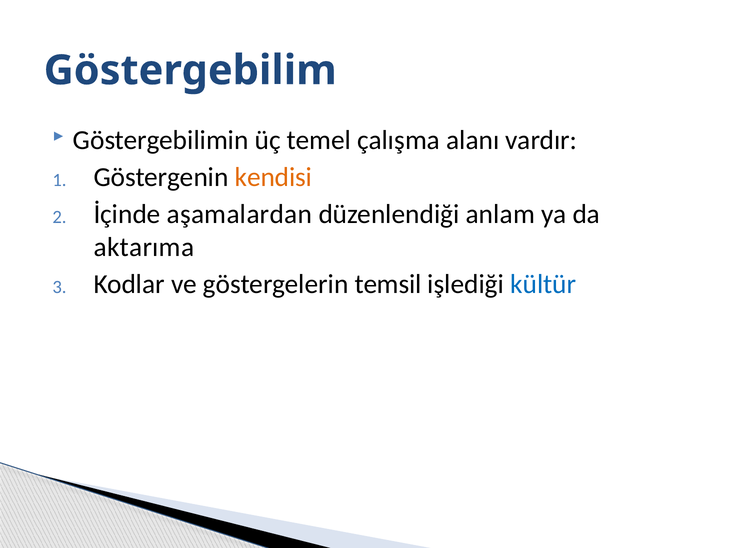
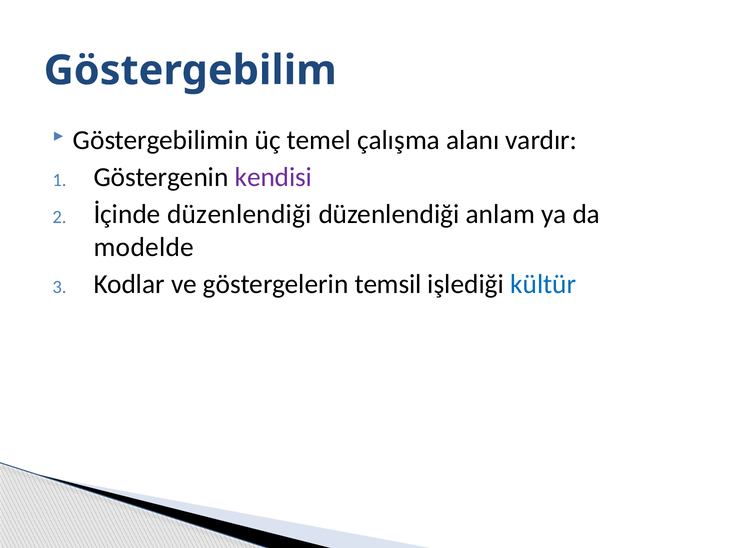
kendisi colour: orange -> purple
İçinde aşamalardan: aşamalardan -> düzenlendiği
aktarıma: aktarıma -> modelde
